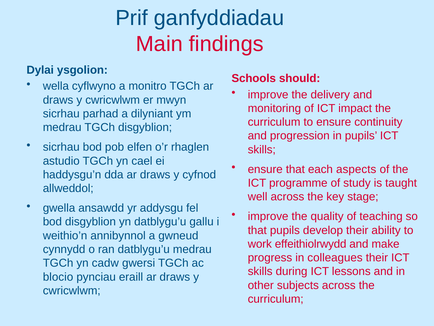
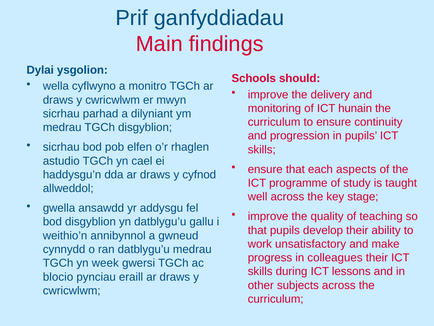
impact: impact -> hunain
effeithiolrwydd: effeithiolrwydd -> unsatisfactory
cadw: cadw -> week
